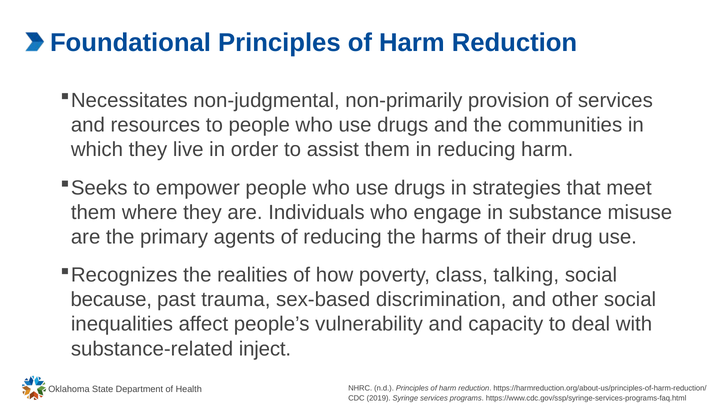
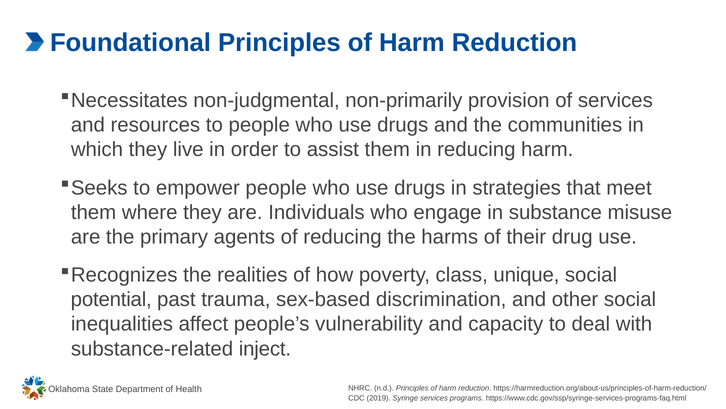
talking: talking -> unique
because: because -> potential
